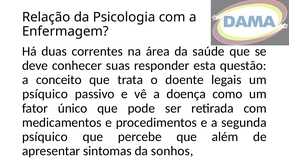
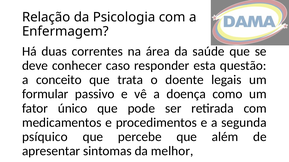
suas: suas -> caso
psíquico at (45, 94): psíquico -> formular
sonhos: sonhos -> melhor
